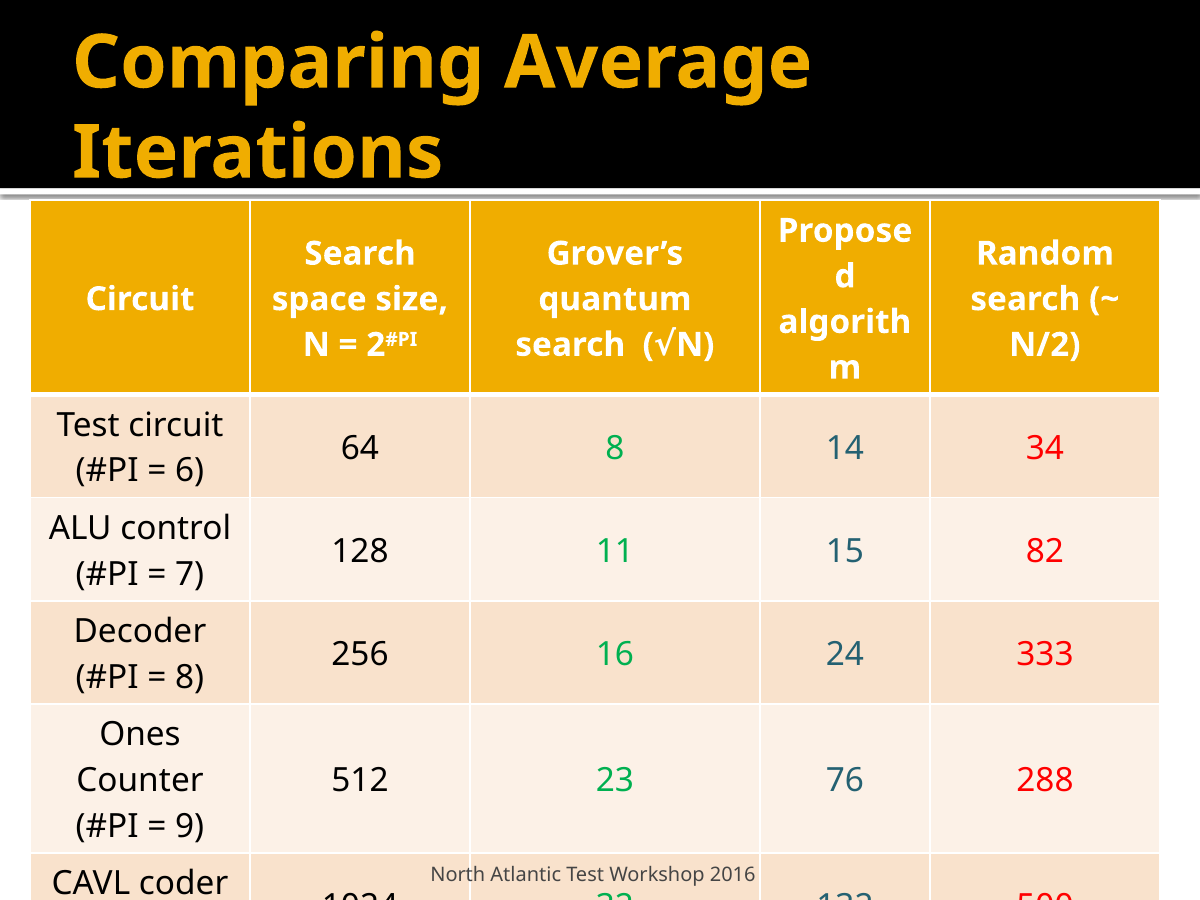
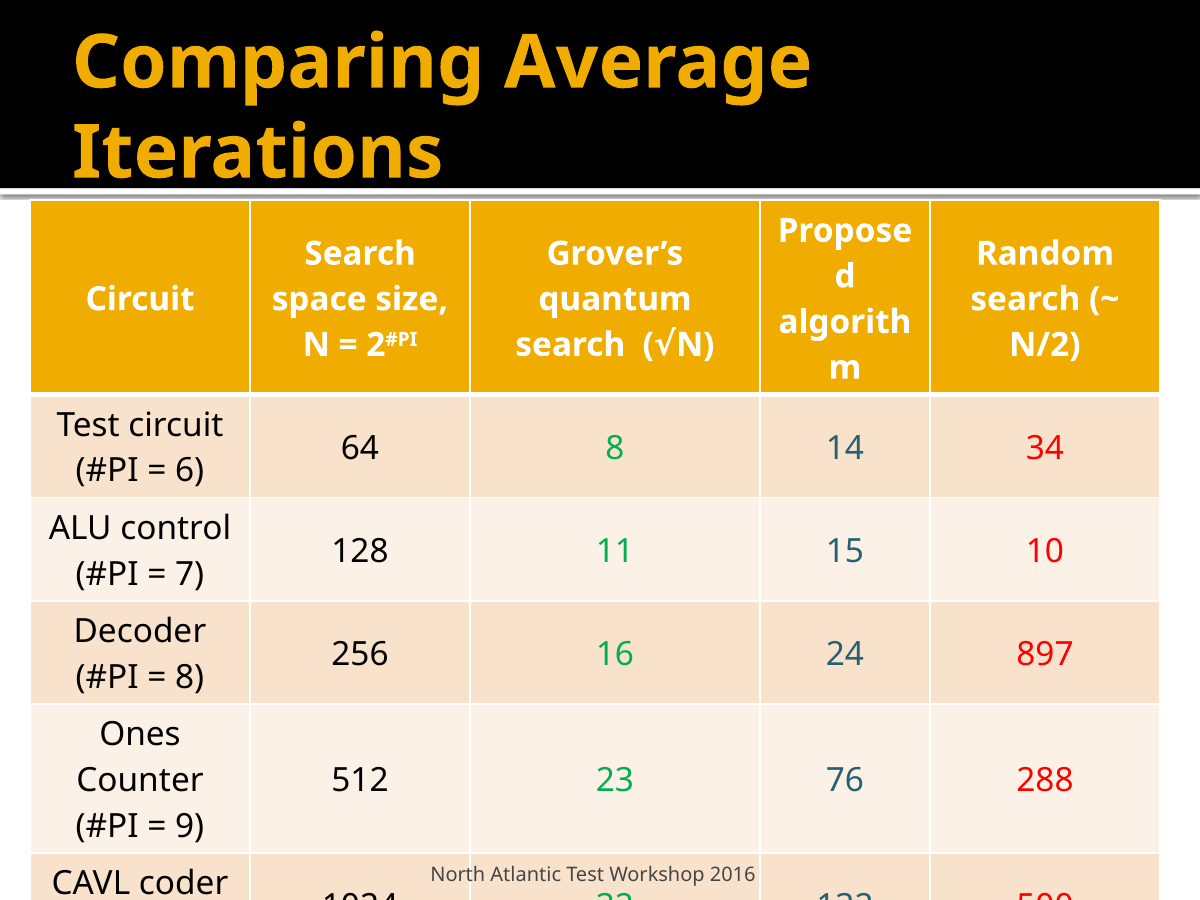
15 82: 82 -> 10
333: 333 -> 897
